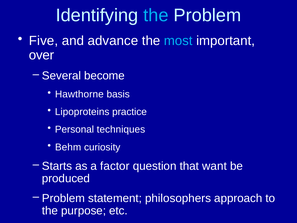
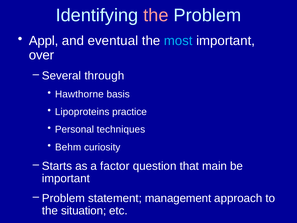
the at (156, 15) colour: light blue -> pink
Five: Five -> Appl
advance: advance -> eventual
become: become -> through
want: want -> main
produced at (66, 178): produced -> important
philosophers: philosophers -> management
purpose: purpose -> situation
